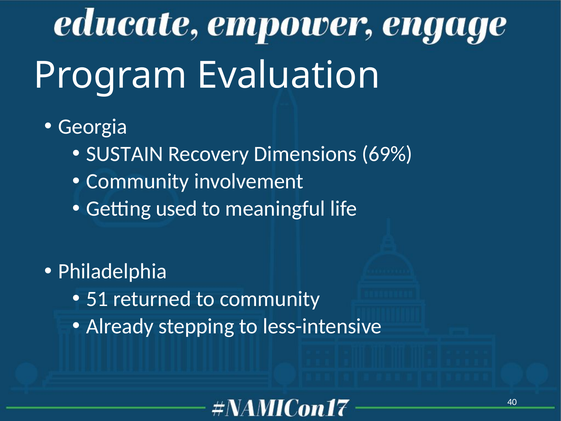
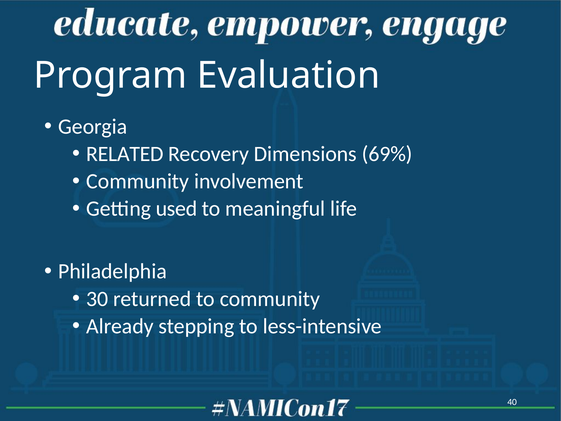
SUSTAIN: SUSTAIN -> RELATED
51: 51 -> 30
